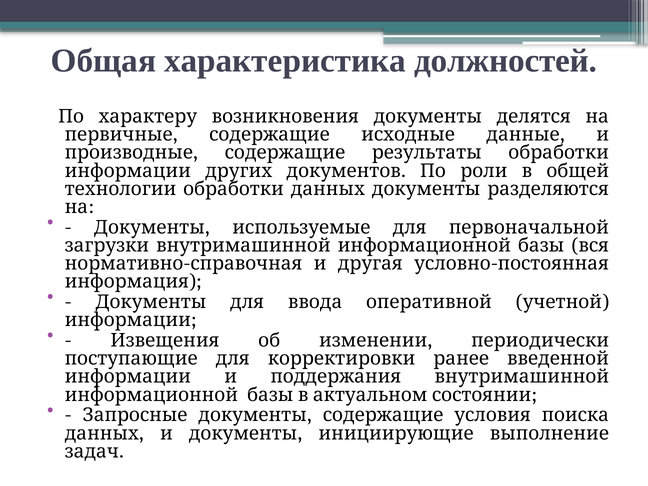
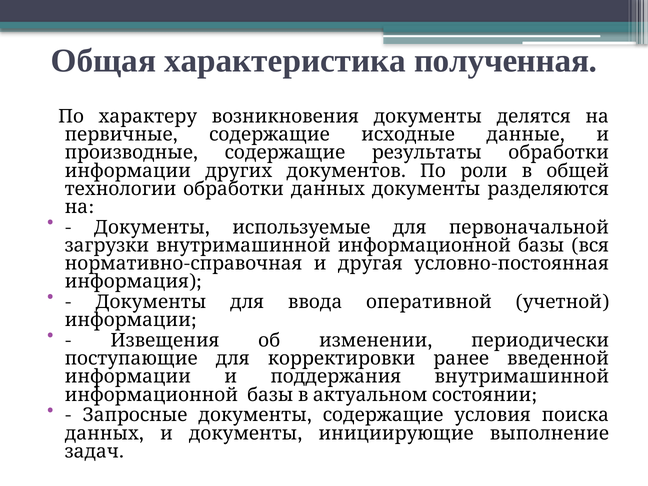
должностей: должностей -> полученная
